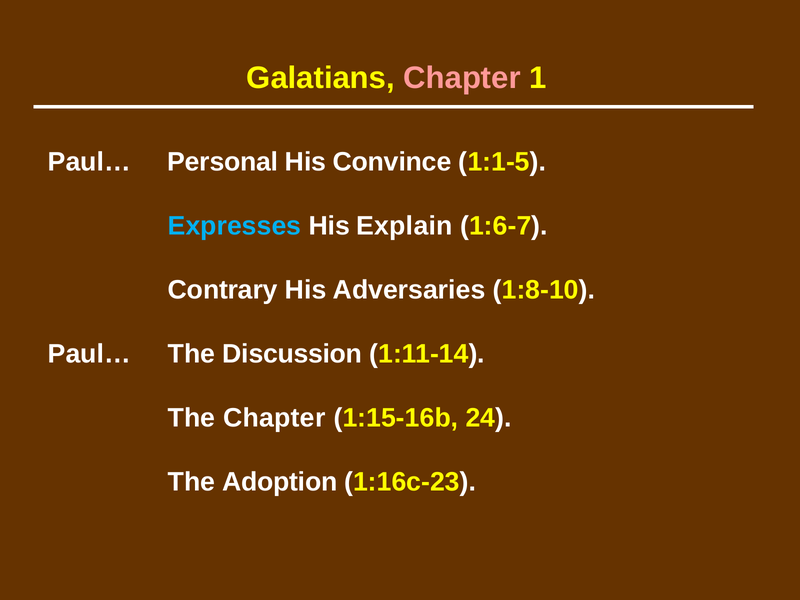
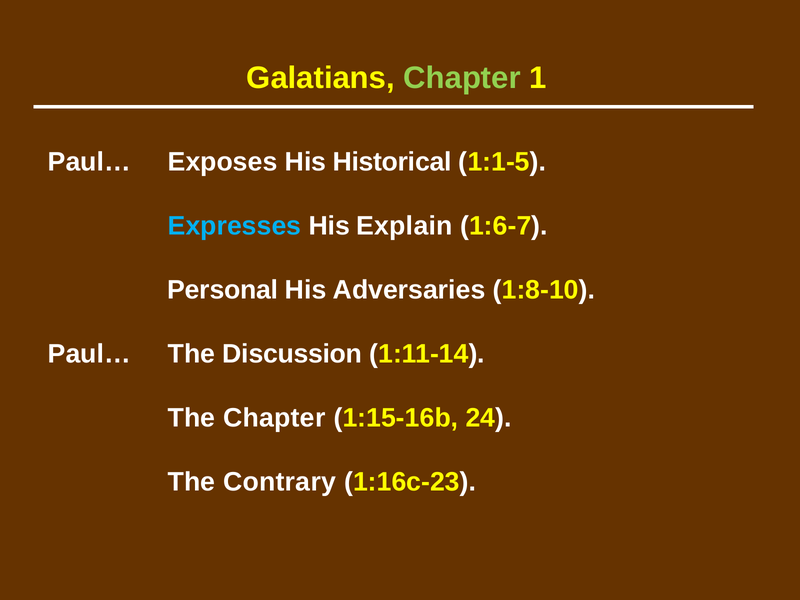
Chapter at (462, 78) colour: pink -> light green
Personal: Personal -> Exposes
Convince: Convince -> Historical
Contrary: Contrary -> Personal
Adoption: Adoption -> Contrary
